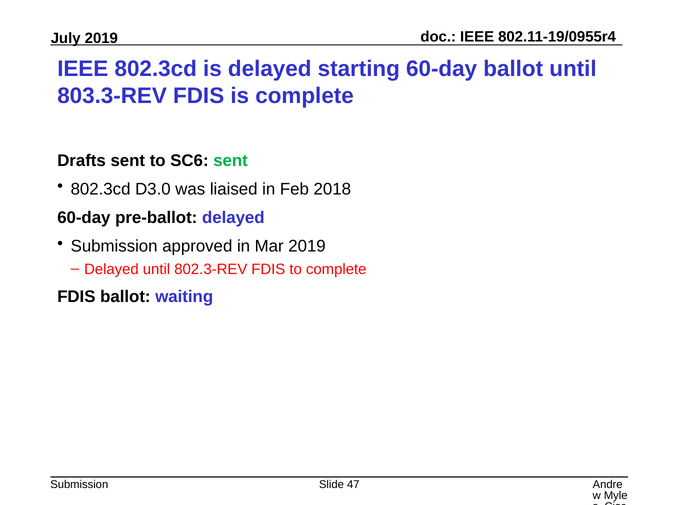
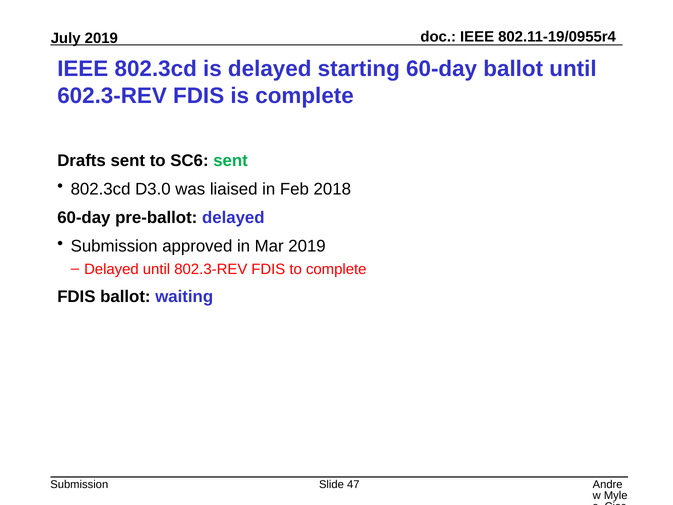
803.3-REV: 803.3-REV -> 602.3-REV
